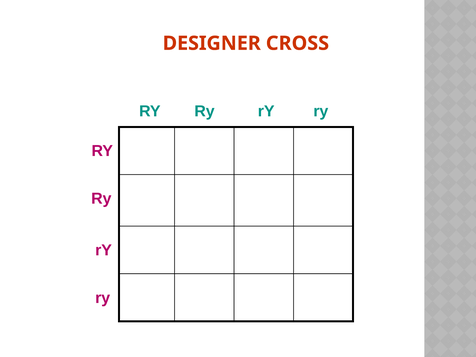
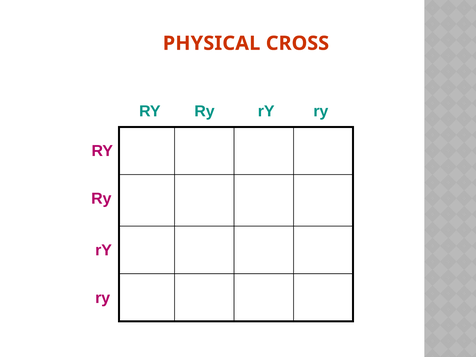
DESIGNER: DESIGNER -> PHYSICAL
